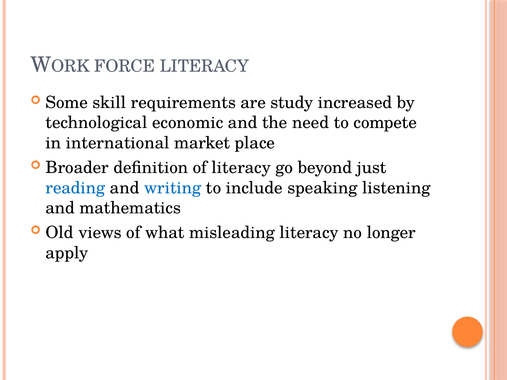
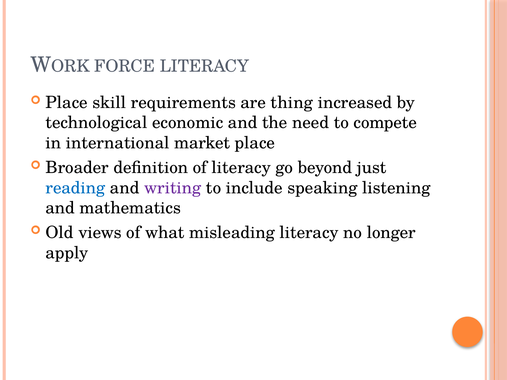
Some at (67, 103): Some -> Place
study: study -> thing
writing colour: blue -> purple
